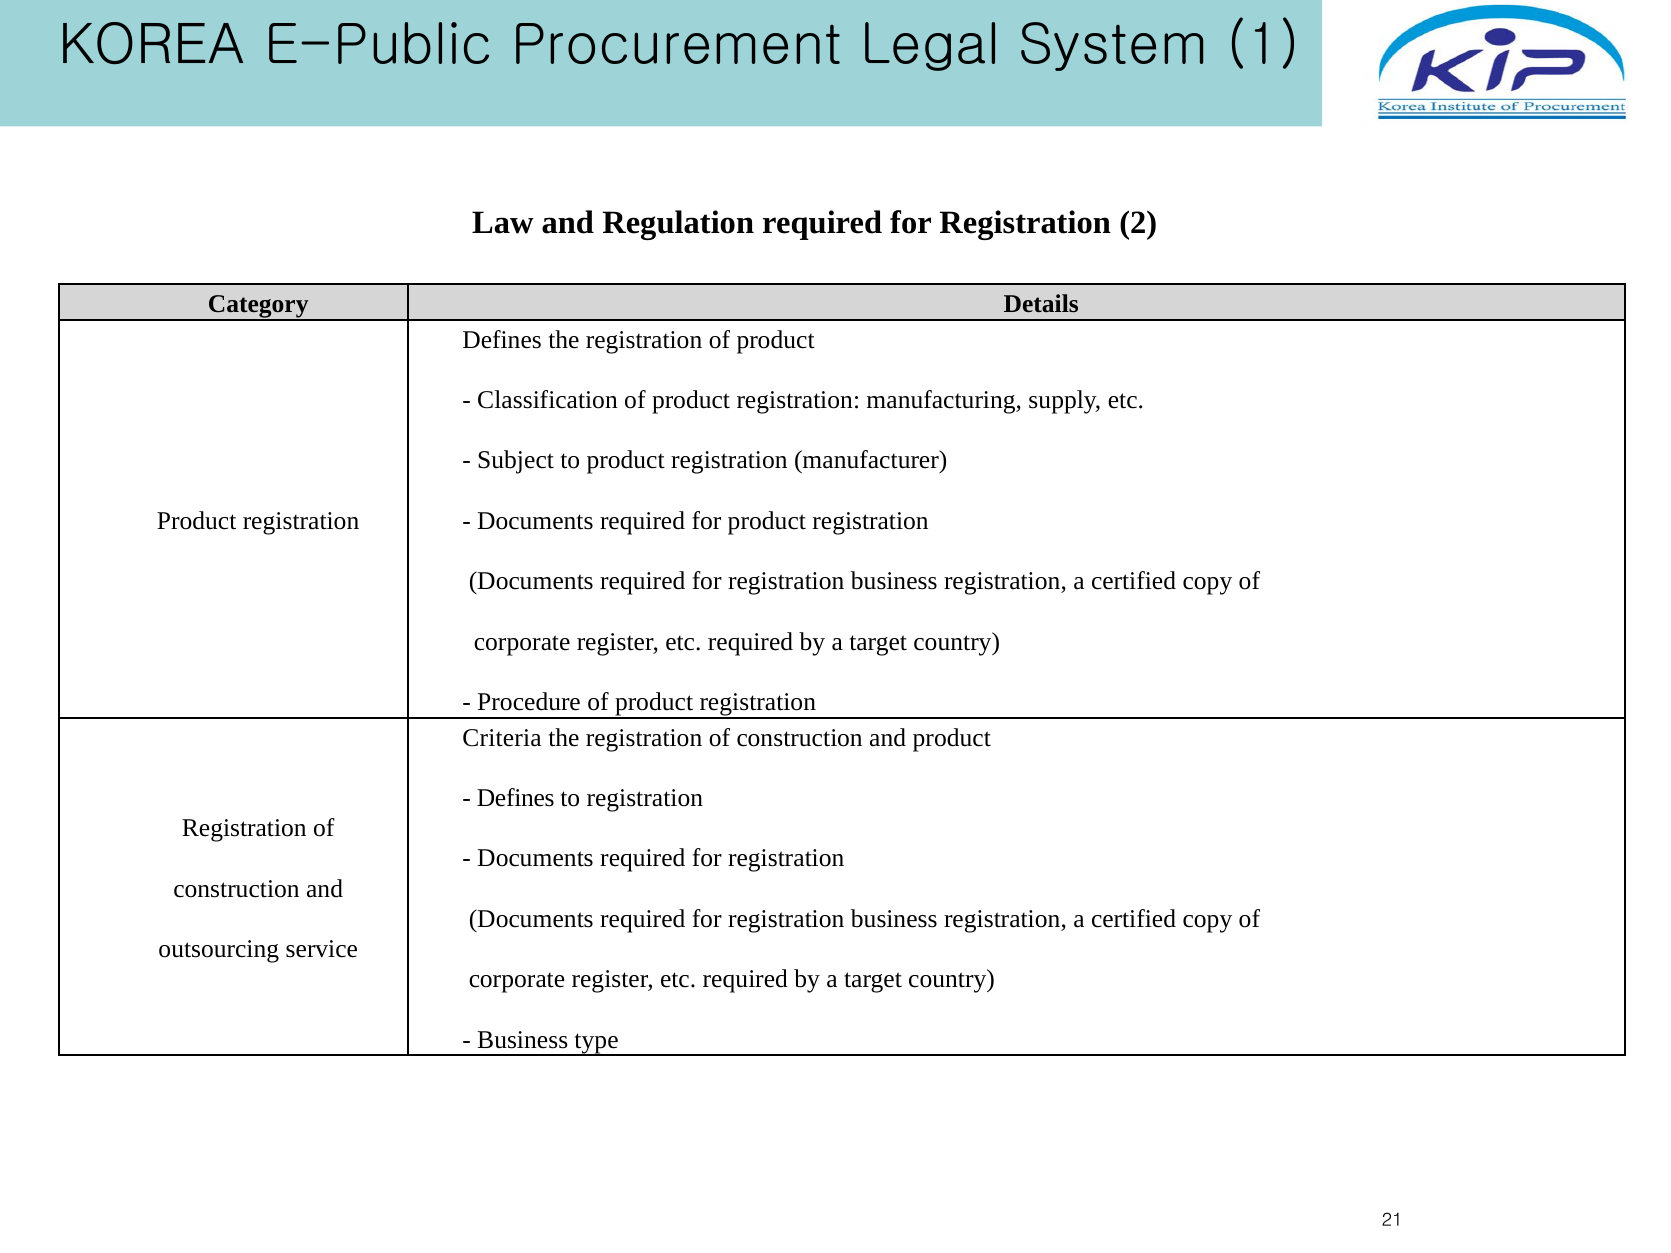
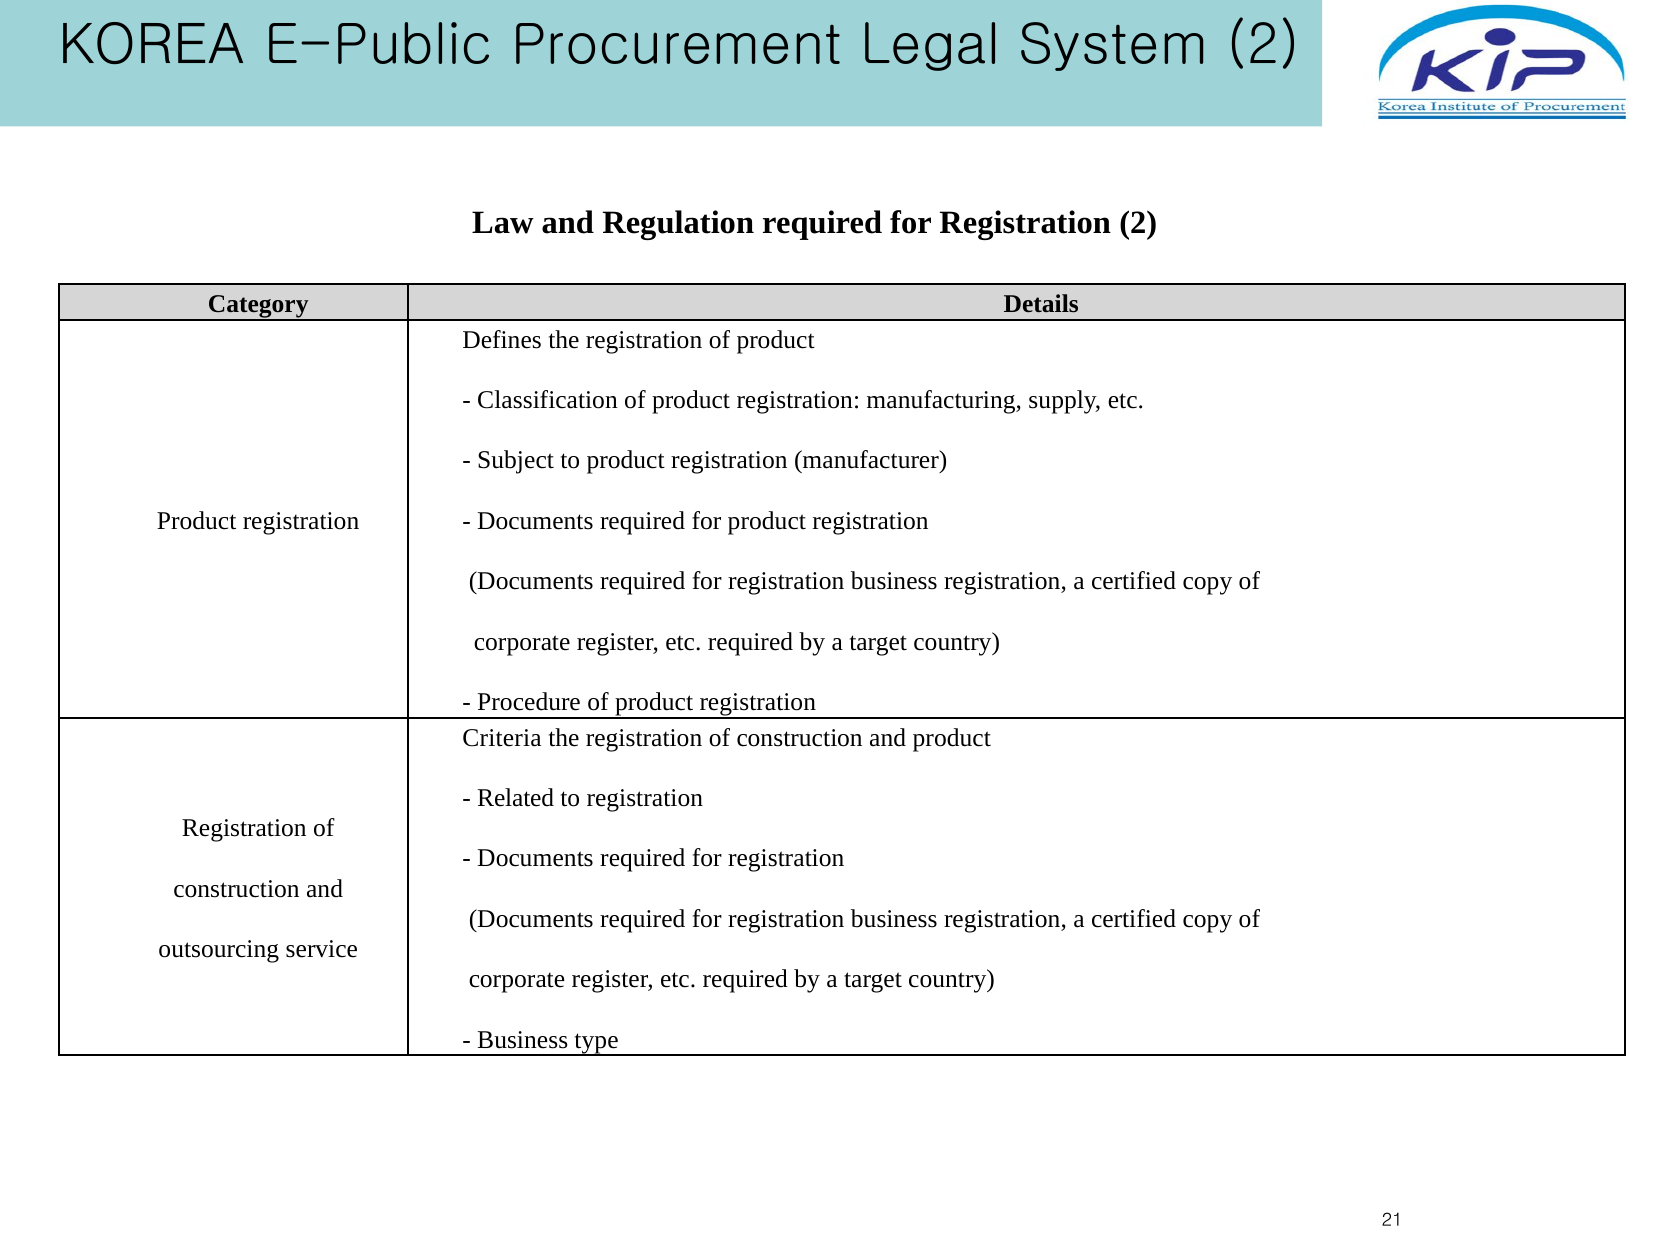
System 1: 1 -> 2
Defines at (516, 798): Defines -> Related
